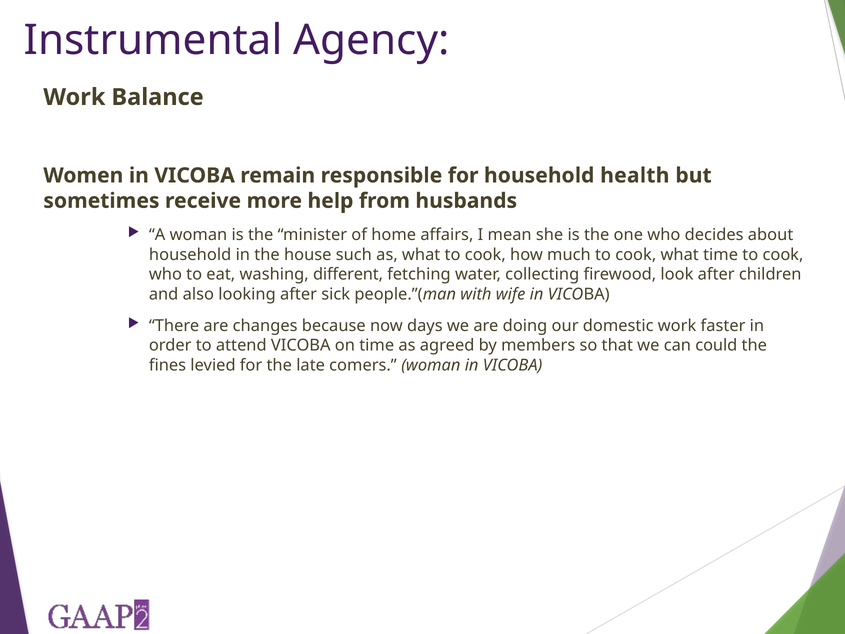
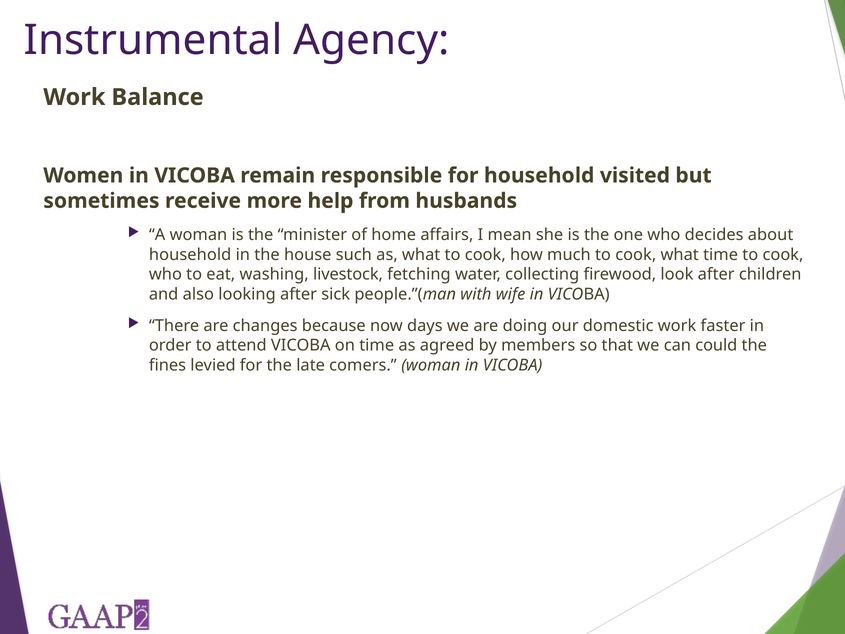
health: health -> visited
different: different -> livestock
